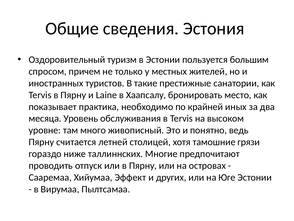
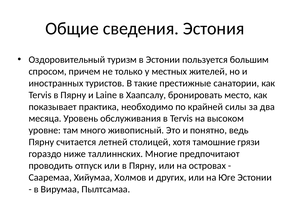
иных: иных -> силы
Эффект: Эффект -> Холмов
